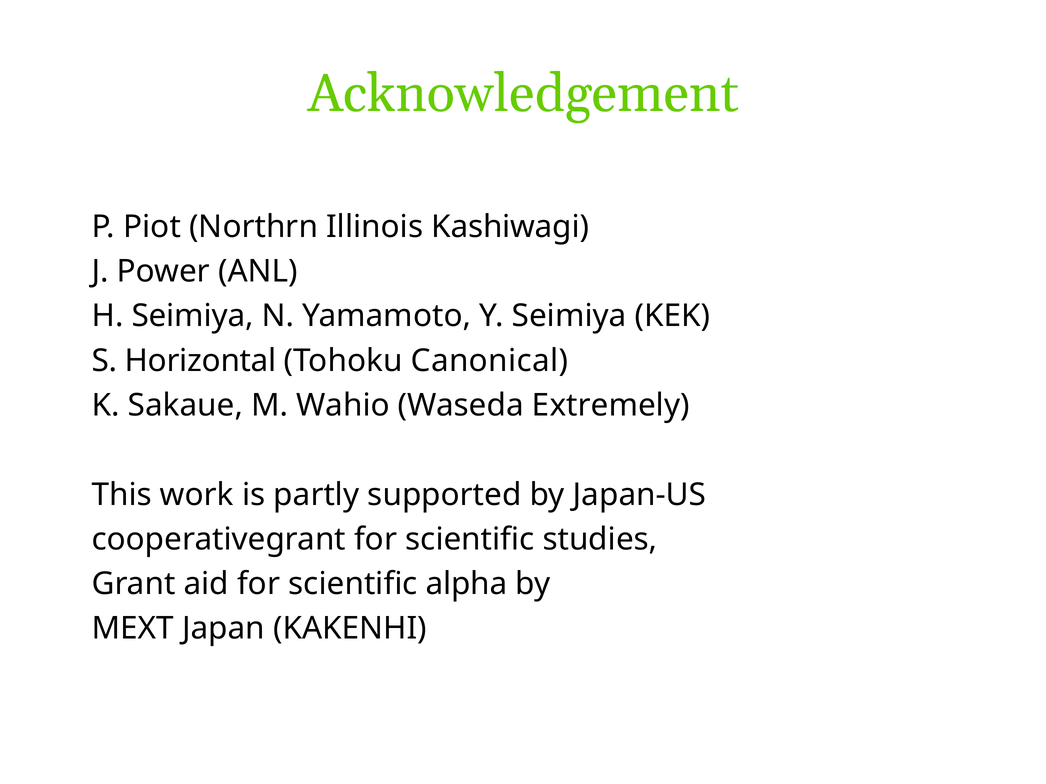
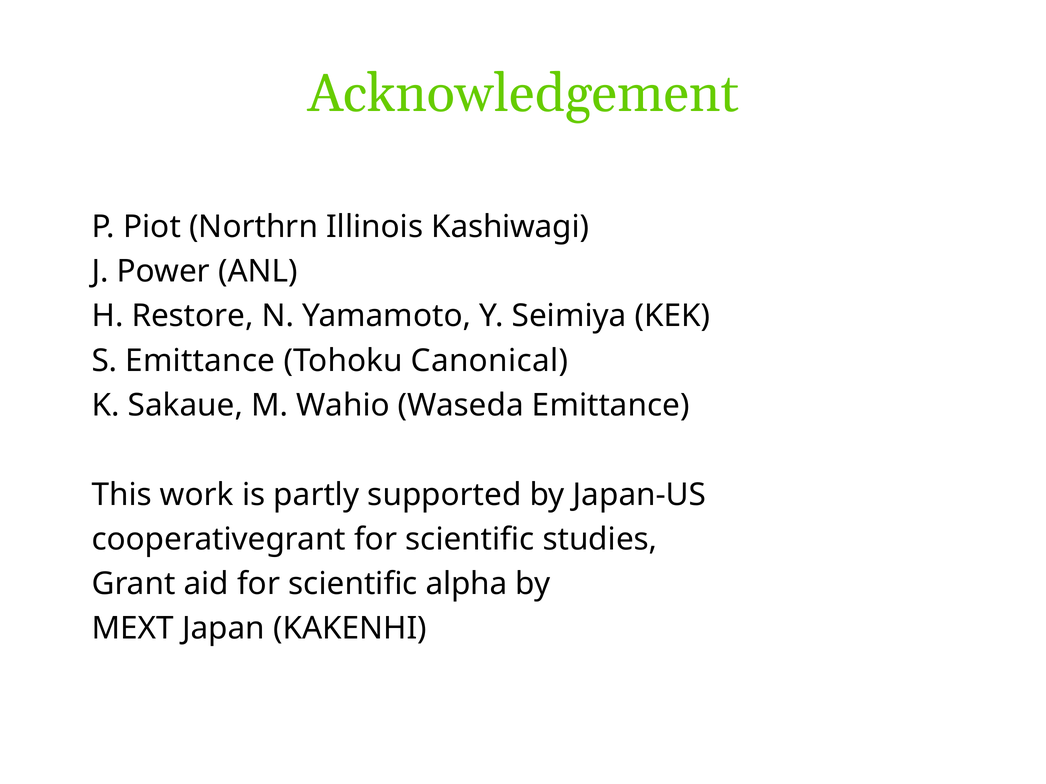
H Seimiya: Seimiya -> Restore
S Horizontal: Horizontal -> Emittance
Waseda Extremely: Extremely -> Emittance
